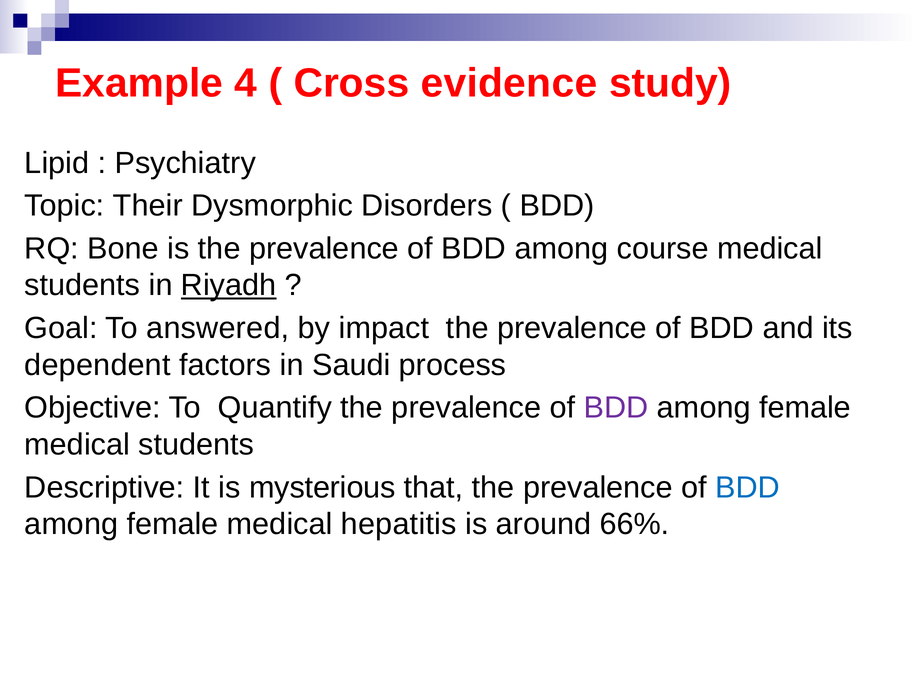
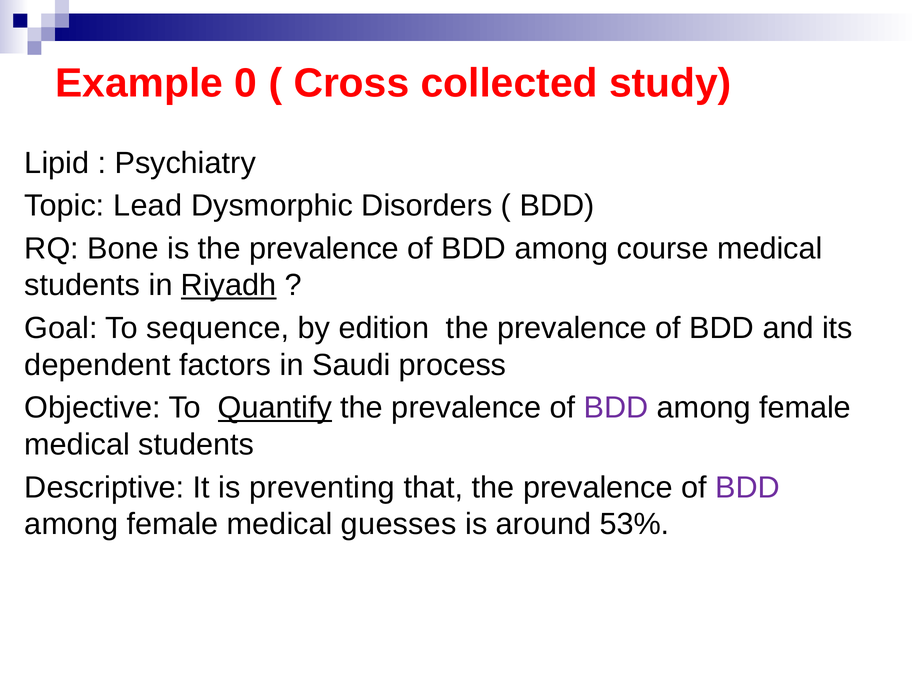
4: 4 -> 0
evidence: evidence -> collected
Their: Their -> Lead
answered: answered -> sequence
impact: impact -> edition
Quantify underline: none -> present
mysterious: mysterious -> preventing
BDD at (748, 488) colour: blue -> purple
hepatitis: hepatitis -> guesses
66%: 66% -> 53%
